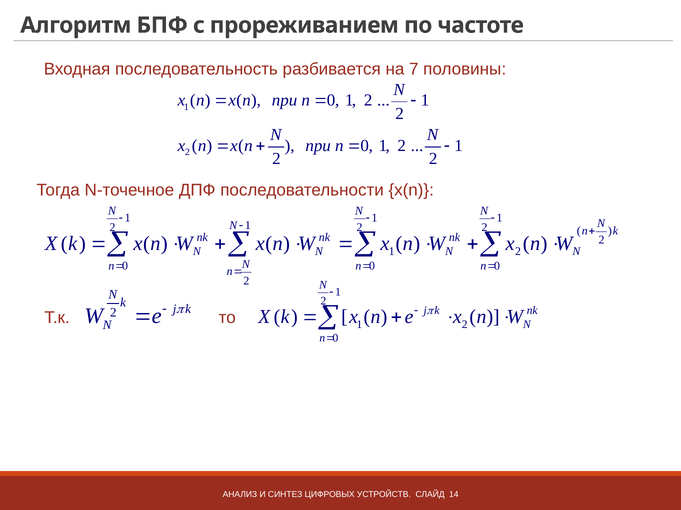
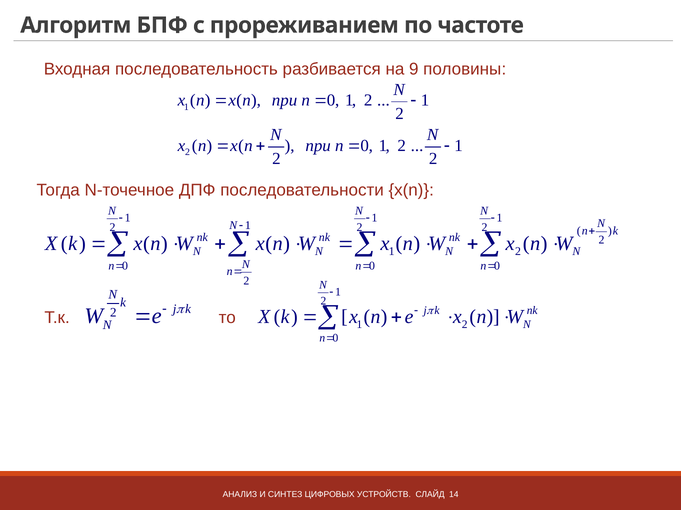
7: 7 -> 9
